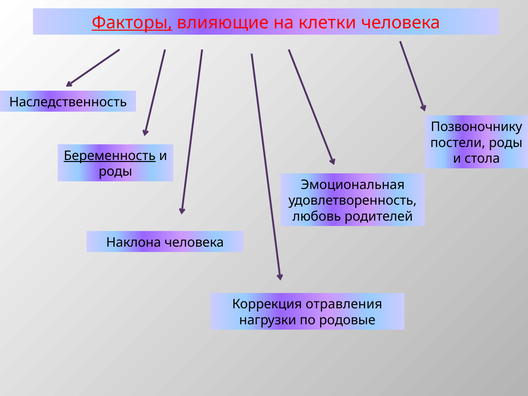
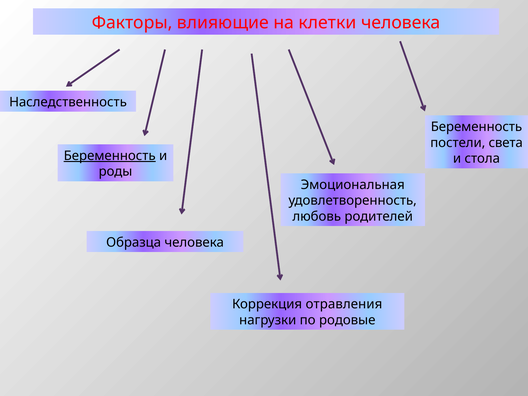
Факторы underline: present -> none
Позвоночнику at (477, 127): Позвоночнику -> Беременность
постели роды: роды -> света
Наклона: Наклона -> Образца
